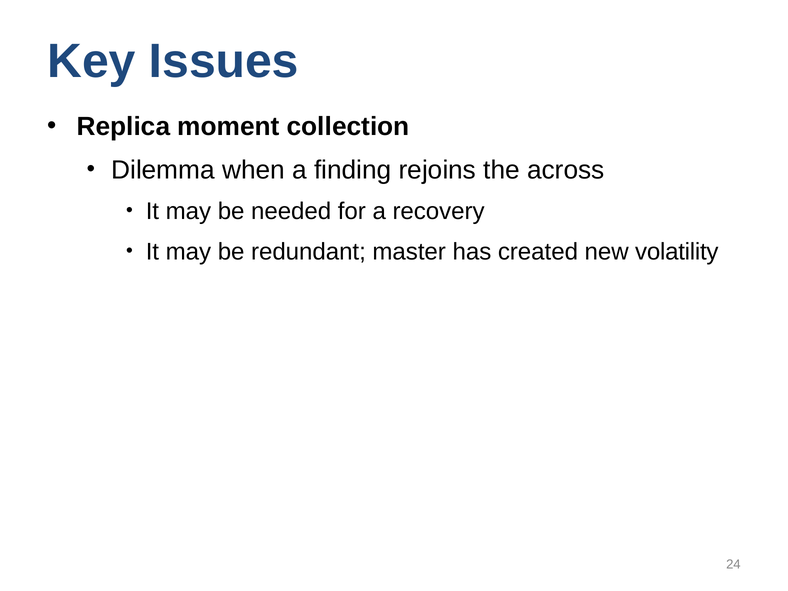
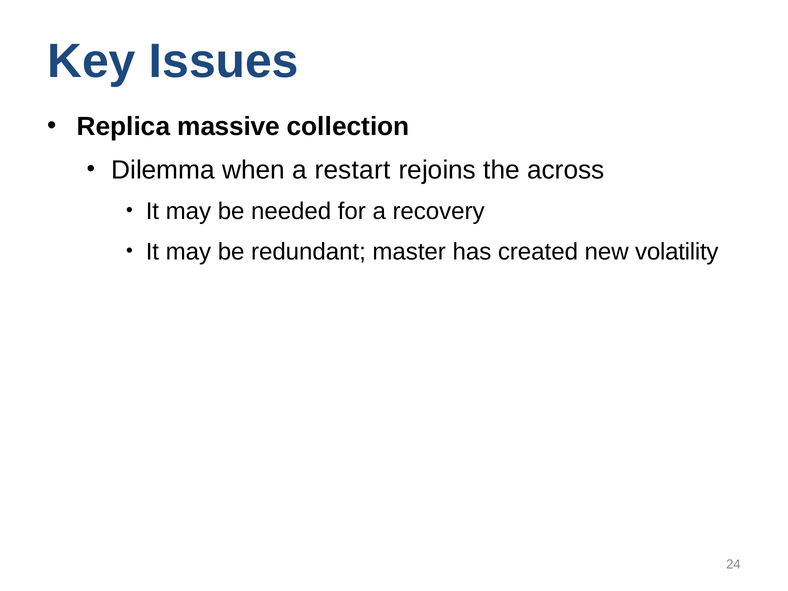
moment: moment -> massive
finding: finding -> restart
